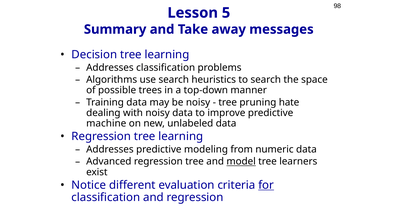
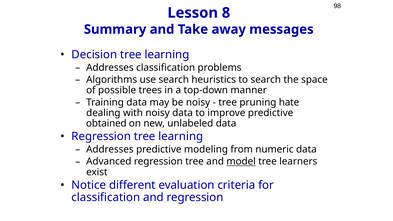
5: 5 -> 8
machine: machine -> obtained
for underline: present -> none
